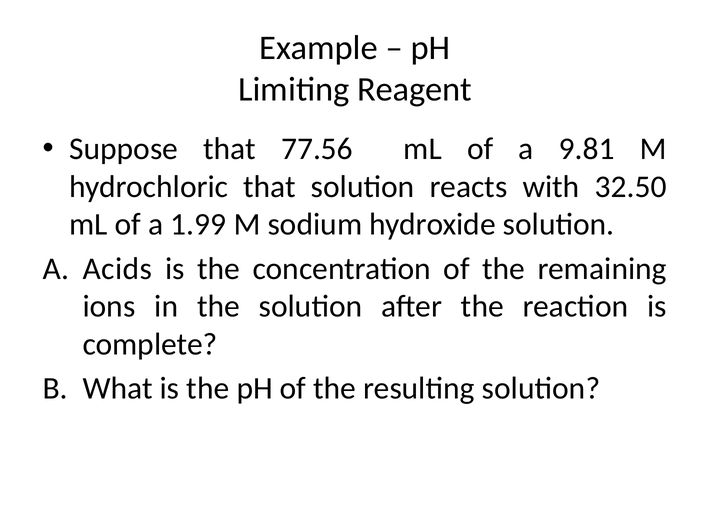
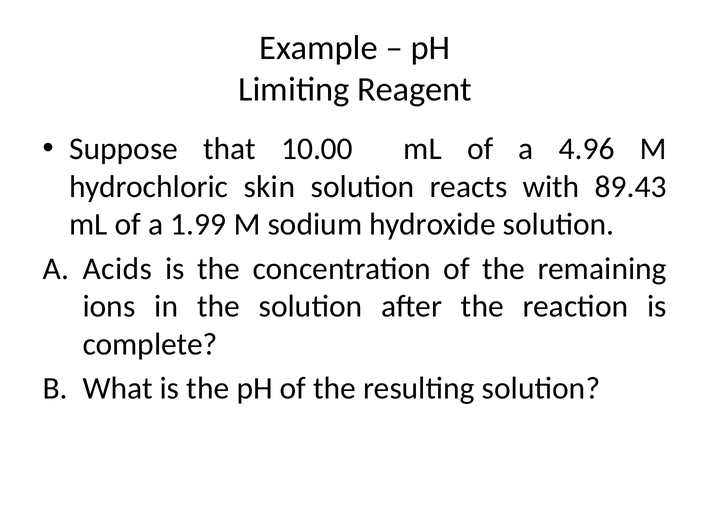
77.56: 77.56 -> 10.00
9.81: 9.81 -> 4.96
hydrochloric that: that -> skin
32.50: 32.50 -> 89.43
